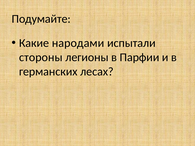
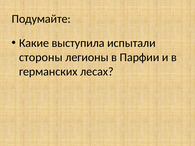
народами: народами -> выступила
